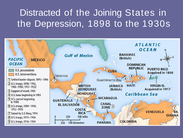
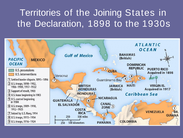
Distracted: Distracted -> Territories
Depression: Depression -> Declaration
